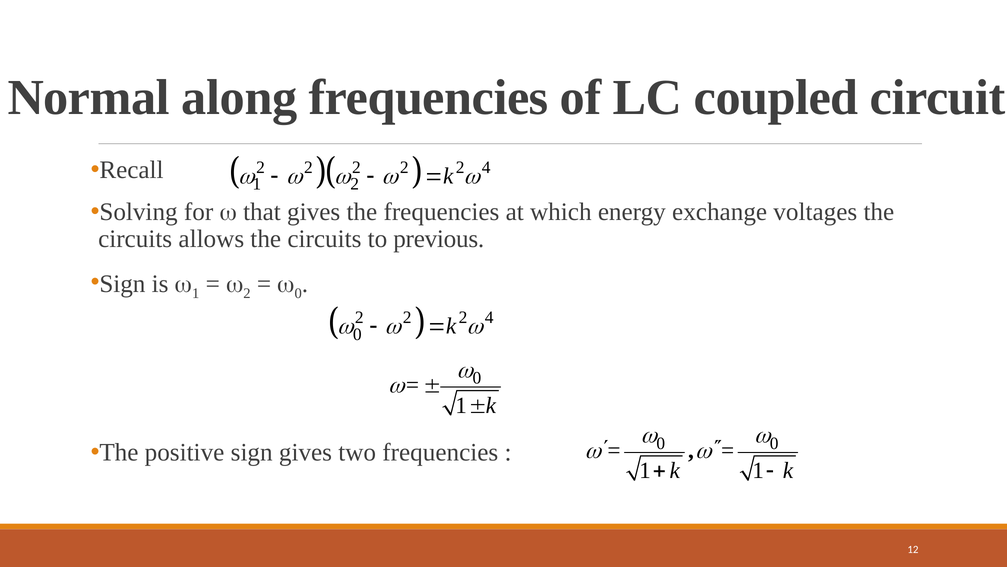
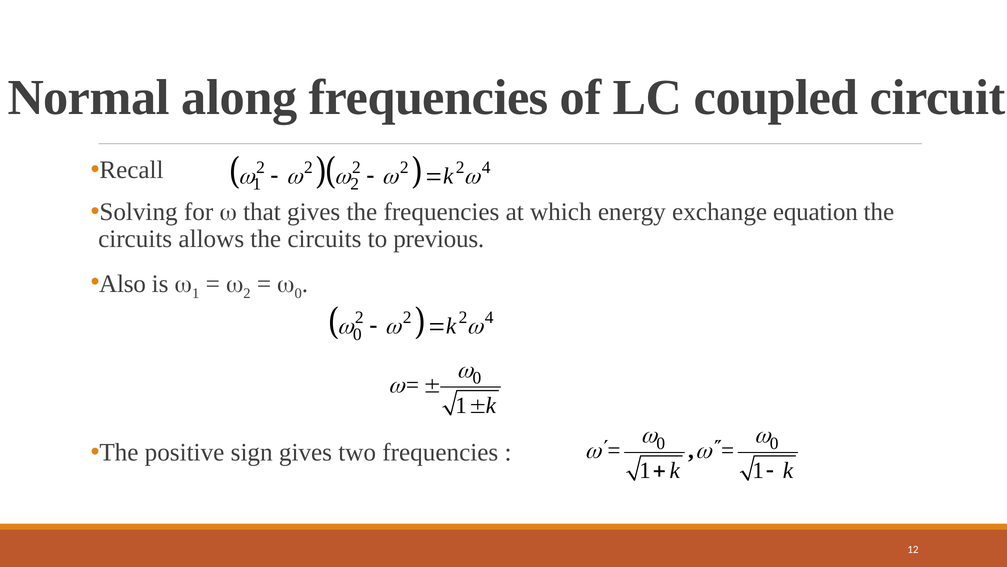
voltages: voltages -> equation
Sign at (122, 284): Sign -> Also
